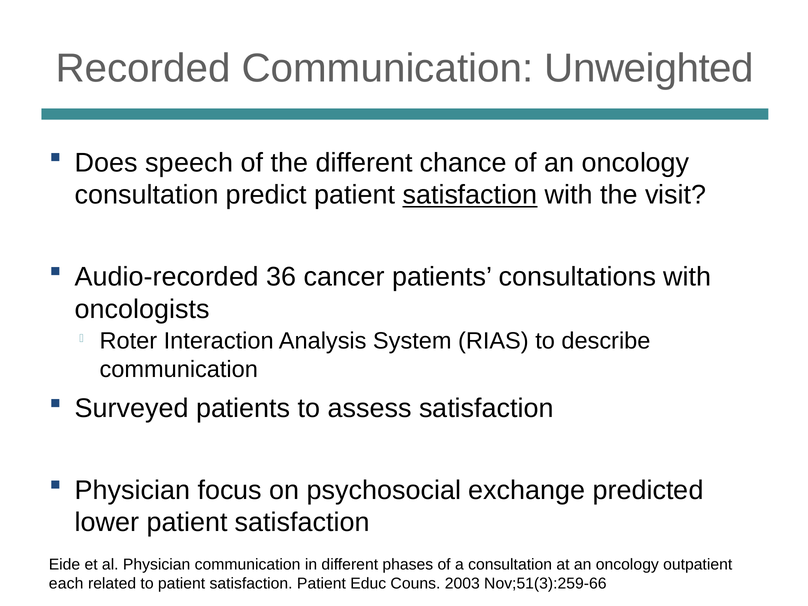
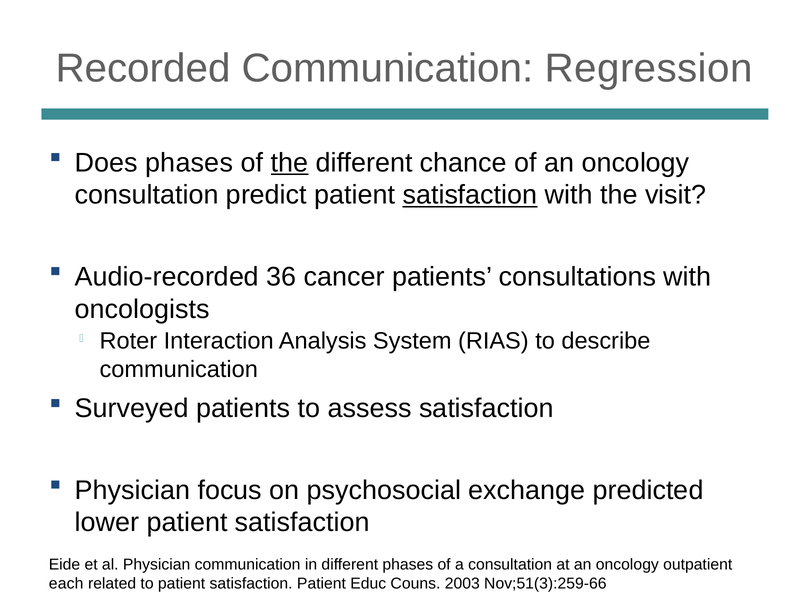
Unweighted: Unweighted -> Regression
Does speech: speech -> phases
the at (290, 163) underline: none -> present
